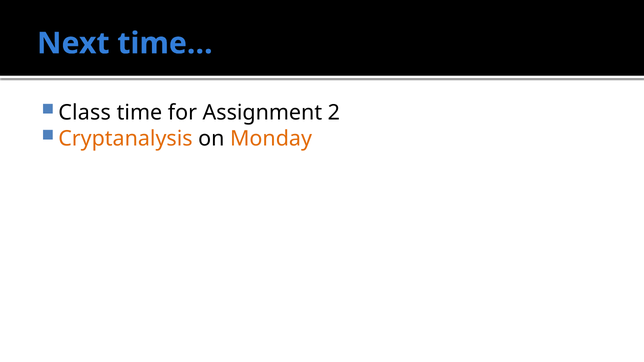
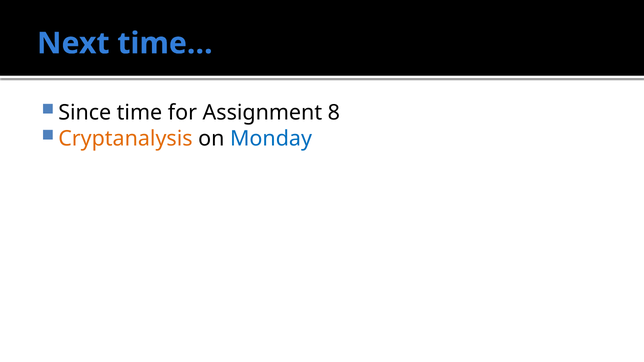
Class: Class -> Since
2: 2 -> 8
Monday colour: orange -> blue
